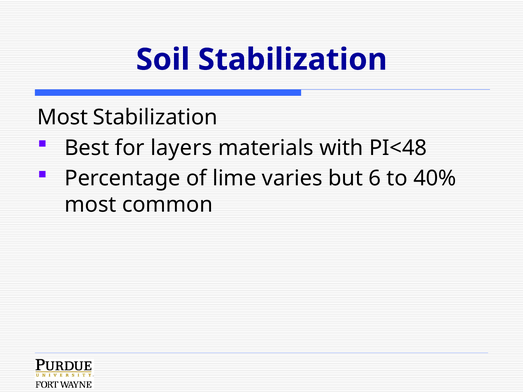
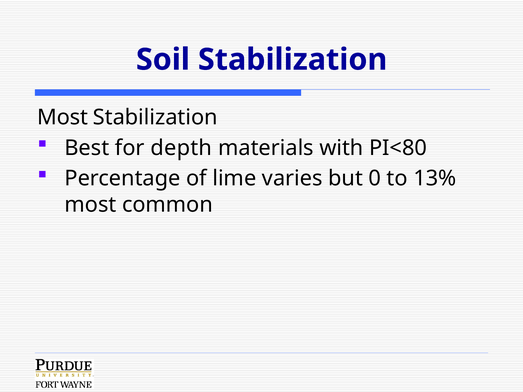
layers: layers -> depth
PI<48: PI<48 -> PI<80
6: 6 -> 0
40%: 40% -> 13%
